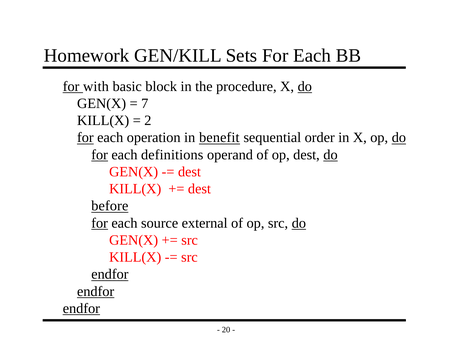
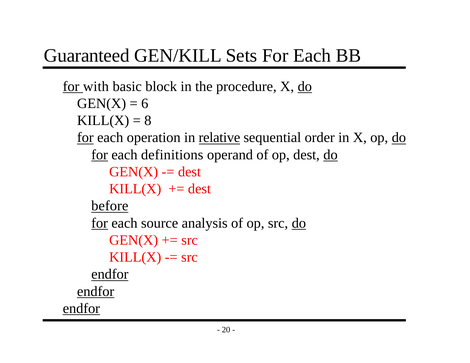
Homework: Homework -> Guaranteed
7: 7 -> 6
2: 2 -> 8
benefit: benefit -> relative
external: external -> analysis
